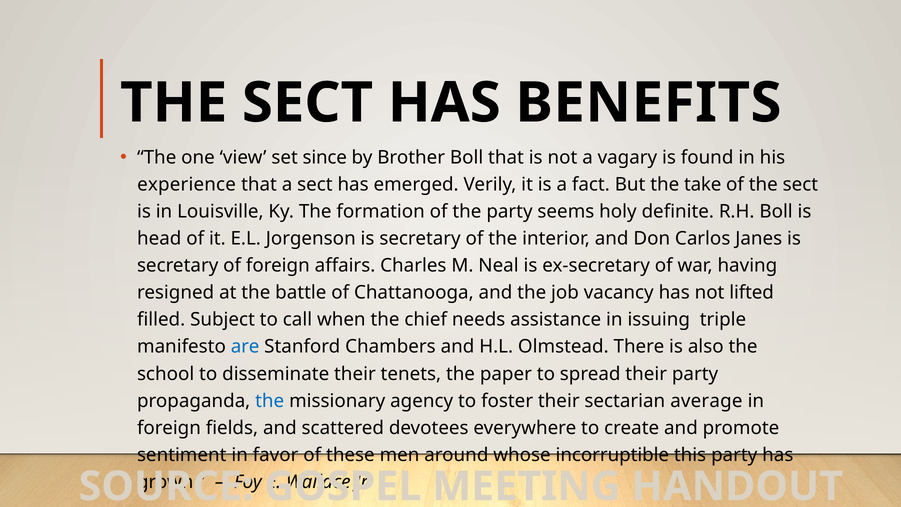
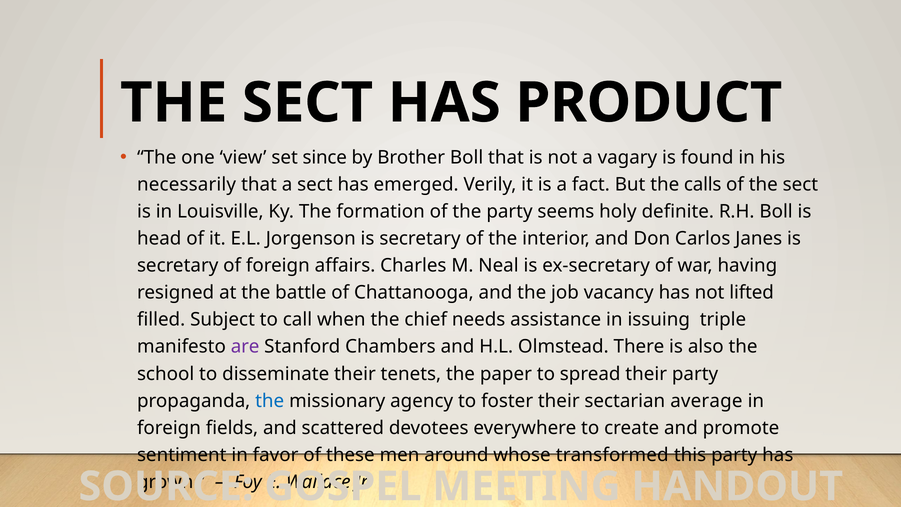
BENEFITS: BENEFITS -> PRODUCT
experience: experience -> necessarily
take: take -> calls
are colour: blue -> purple
incorruptible: incorruptible -> transformed
